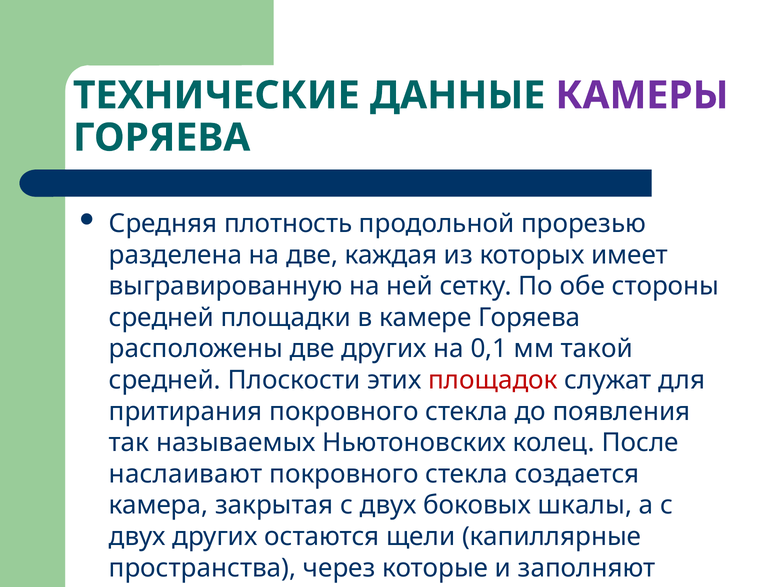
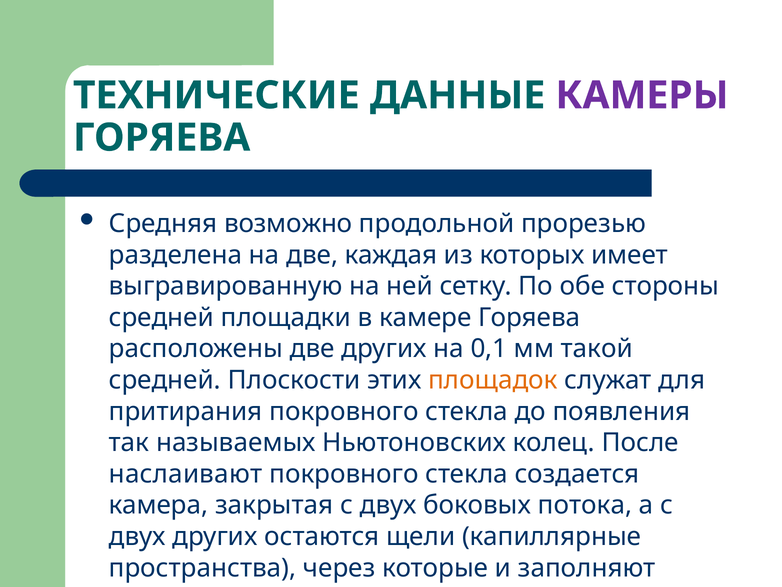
плотность: плотность -> возможно
площадок colour: red -> orange
шкалы: шкалы -> потока
